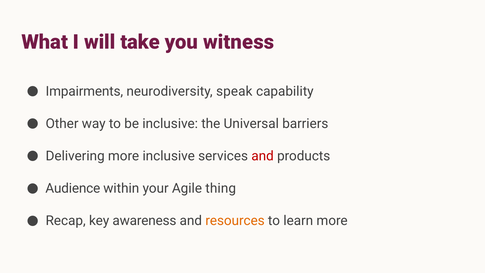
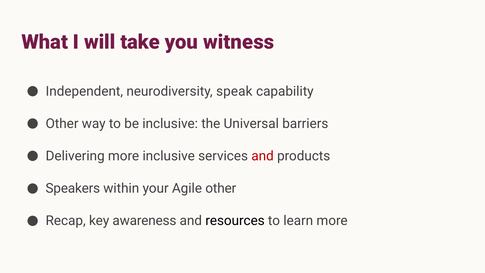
Impairments: Impairments -> Independent
Audience: Audience -> Speakers
Agile thing: thing -> other
resources colour: orange -> black
